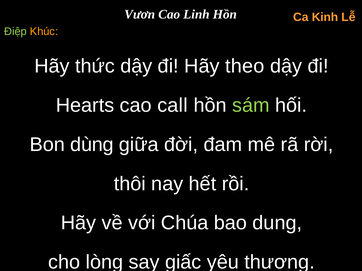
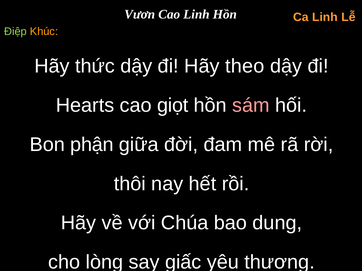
Ca Kinh: Kinh -> Linh
call: call -> giọt
sám colour: light green -> pink
dùng: dùng -> phận
